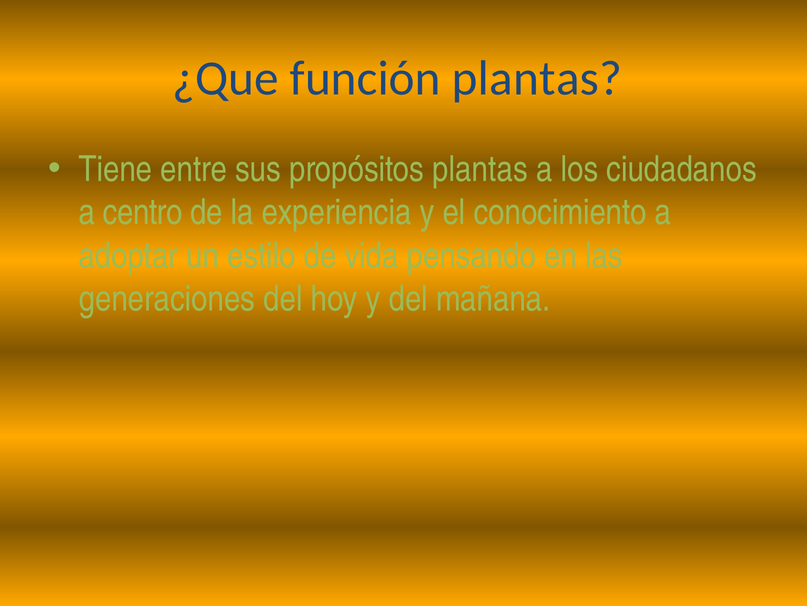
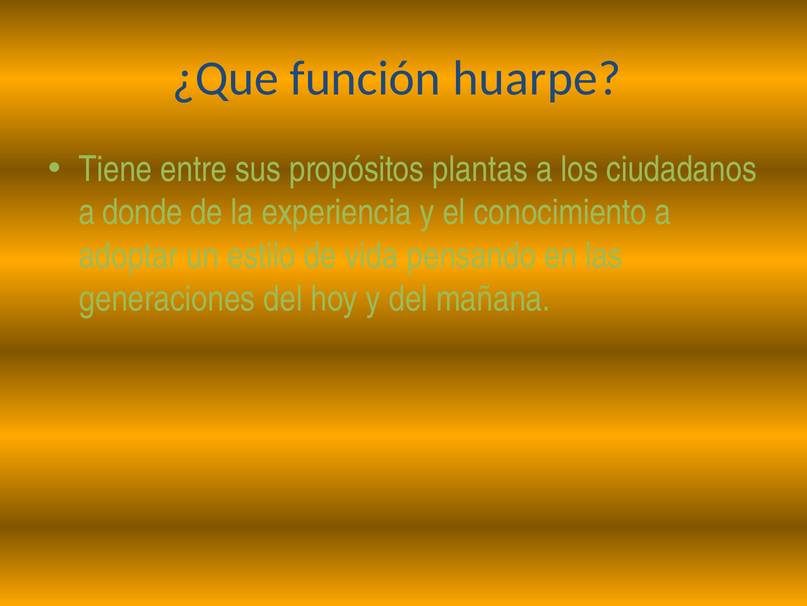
función plantas: plantas -> huarpe
centro: centro -> donde
